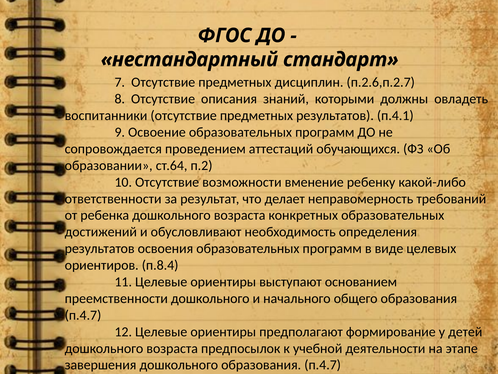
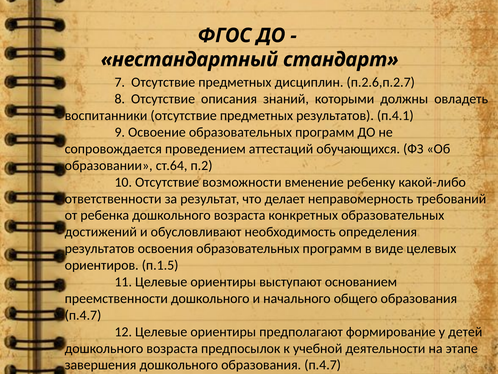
п.8.4: п.8.4 -> п.1.5
